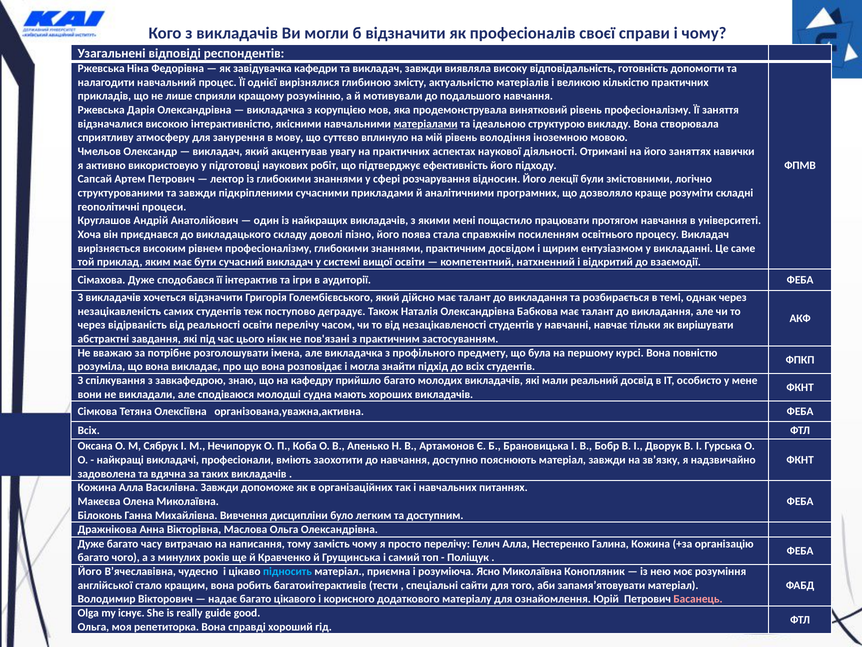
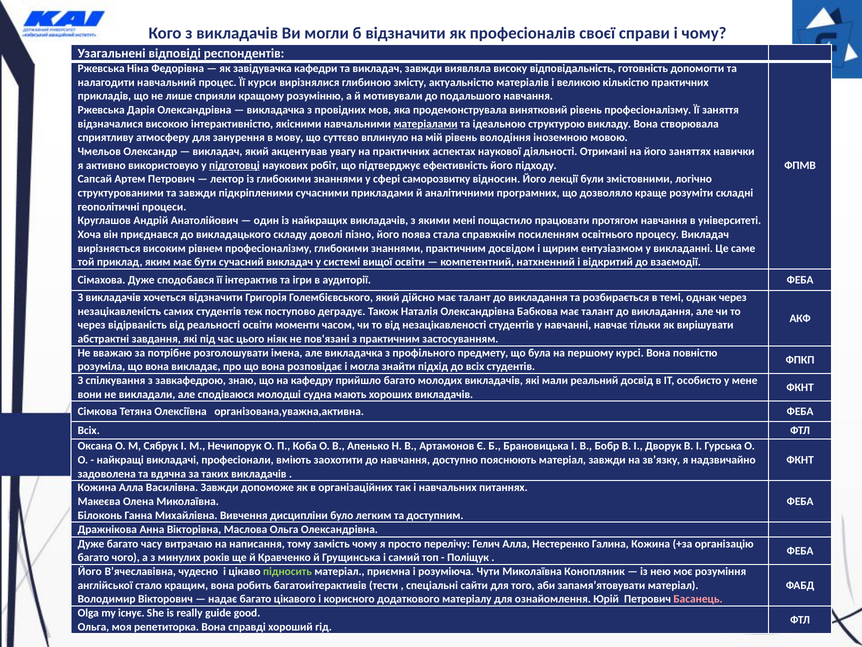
однієї: однієї -> курси
корупцією: корупцією -> провідних
підготовці underline: none -> present
розчарування: розчарування -> саморозвитку
освіти перелічу: перелічу -> моменти
підносить colour: light blue -> light green
Ясно: Ясно -> Чути
